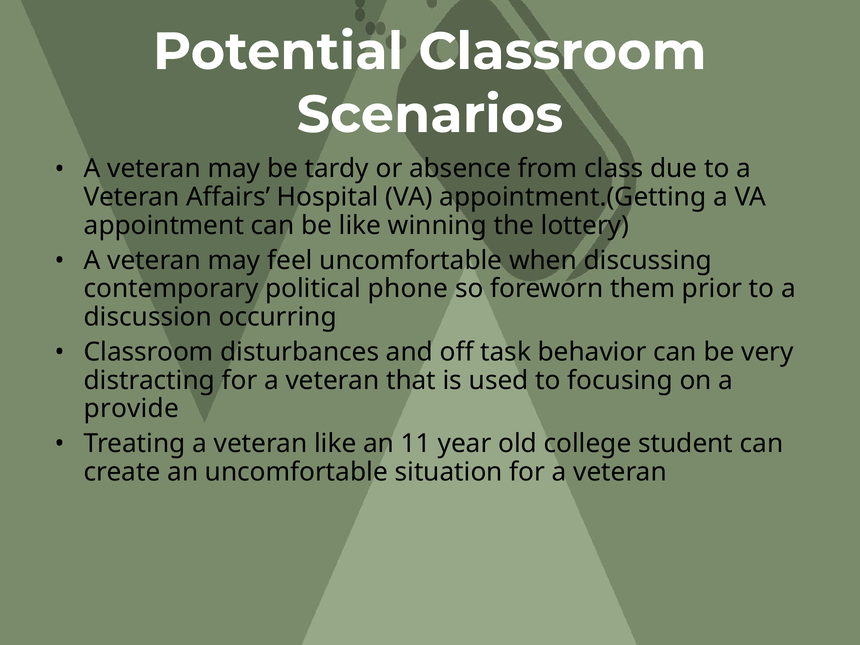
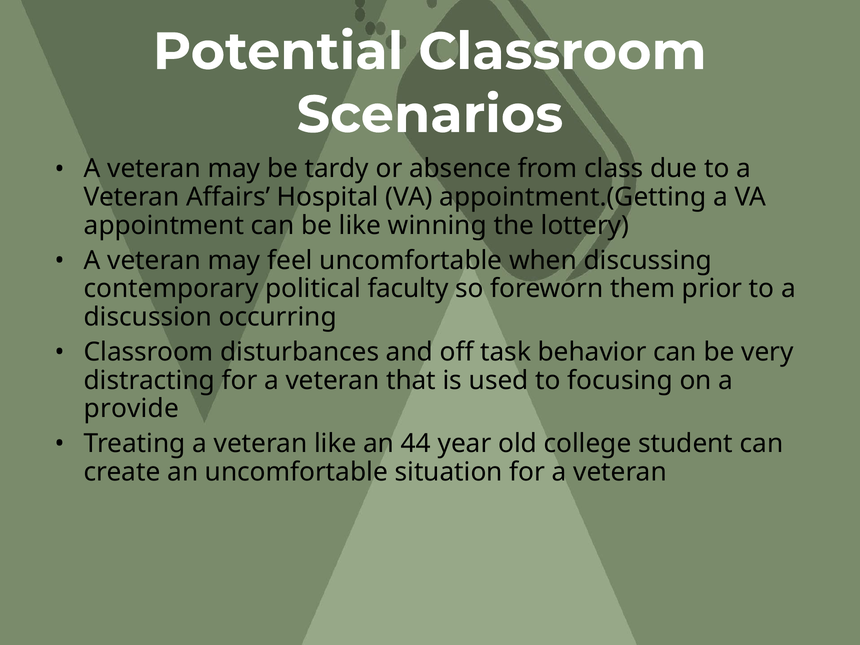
phone: phone -> faculty
11: 11 -> 44
